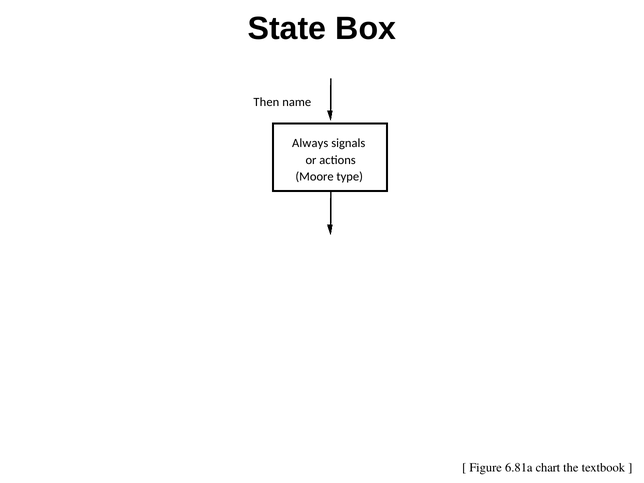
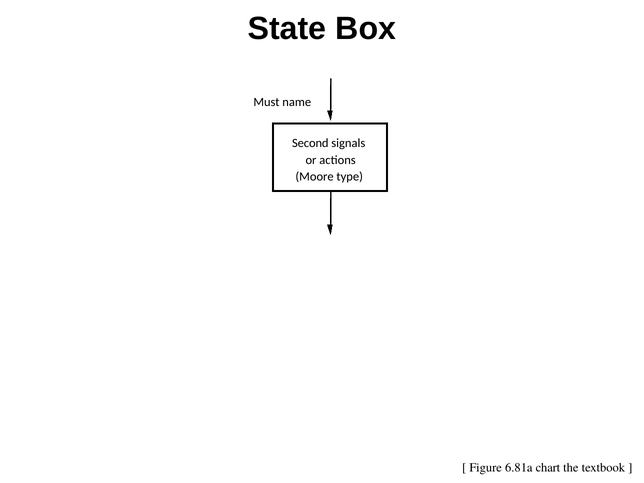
Then: Then -> Must
Always: Always -> Second
